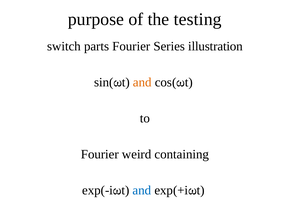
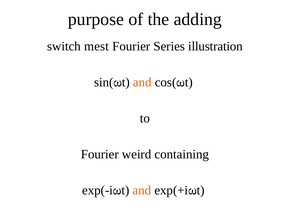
testing: testing -> adding
parts: parts -> mest
and at (142, 191) colour: blue -> orange
